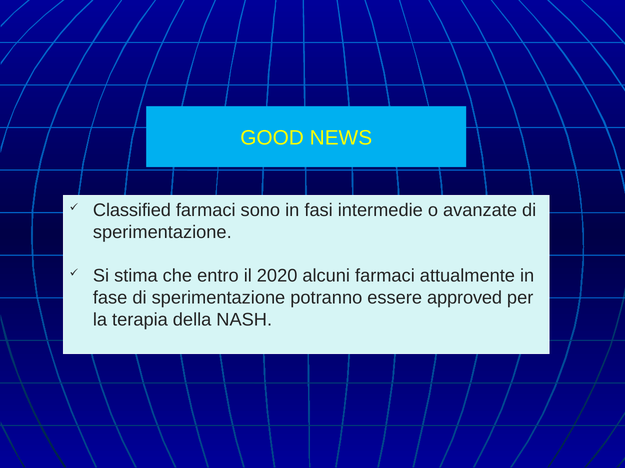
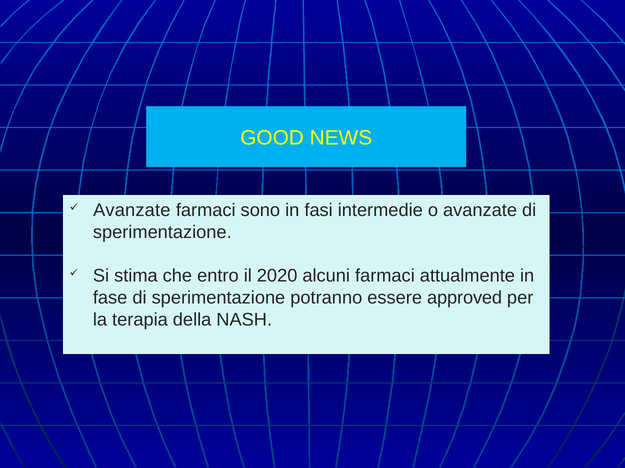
Classified at (132, 211): Classified -> Avanzate
